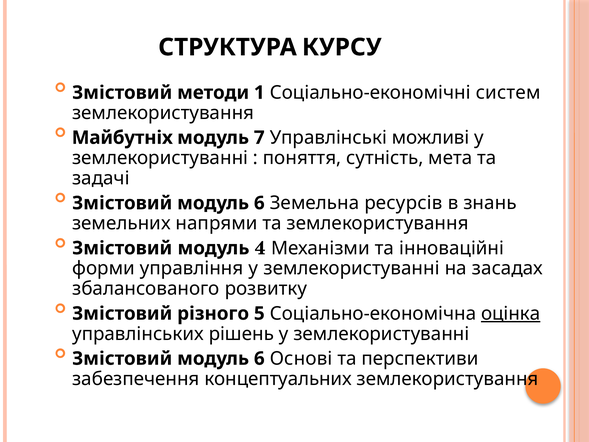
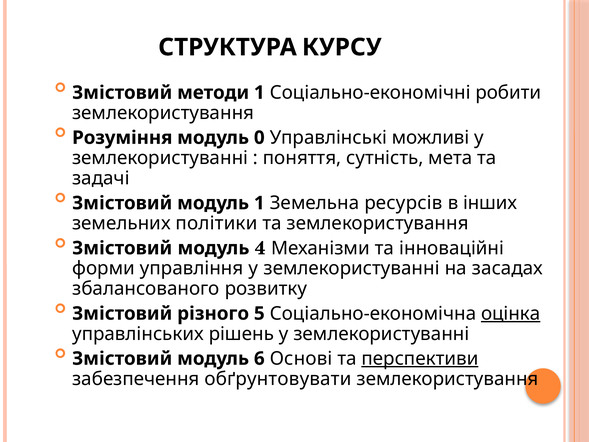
систем: систем -> робити
Майбутніх: Майбутніх -> Розуміння
7: 7 -> 0
6 at (259, 203): 6 -> 1
знань: знань -> інших
напрями: напрями -> політики
перспективи underline: none -> present
концептуальних: концептуальних -> обґрунтовувати
